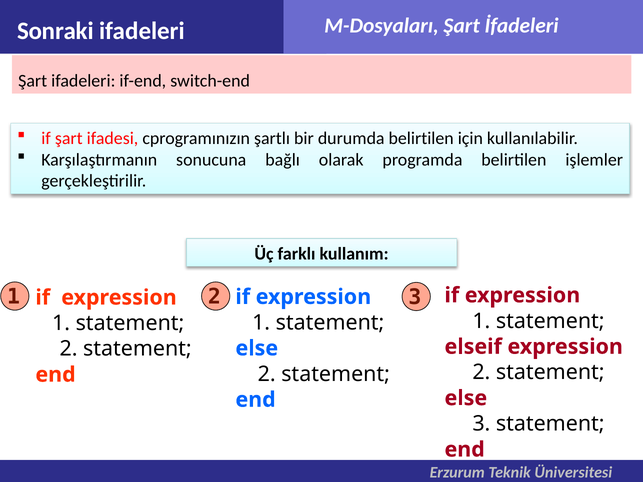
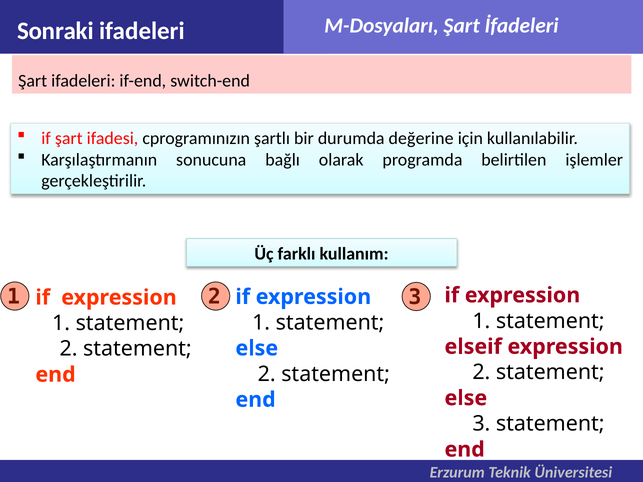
durumda belirtilen: belirtilen -> değerine
